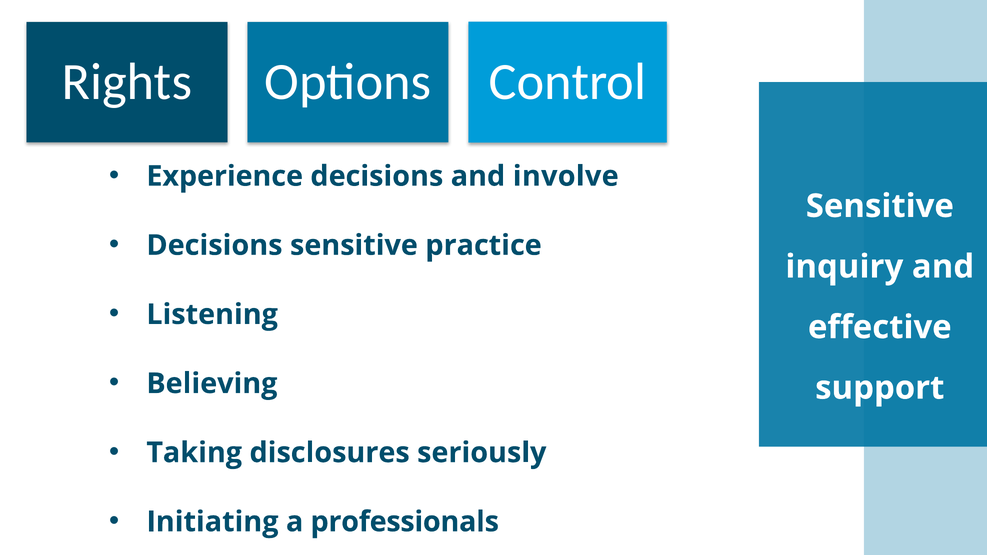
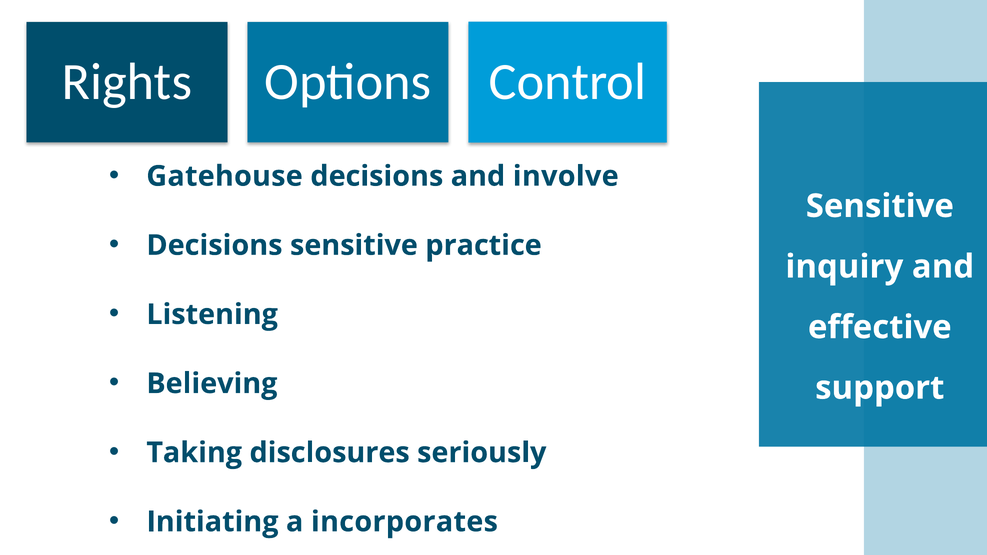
Experience: Experience -> Gatehouse
professionals: professionals -> incorporates
